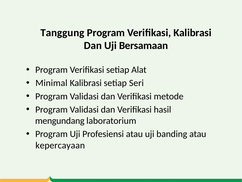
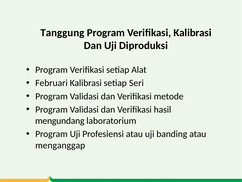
Bersamaan: Bersamaan -> Diproduksi
Minimal: Minimal -> Februari
kepercayaan: kepercayaan -> menganggap
